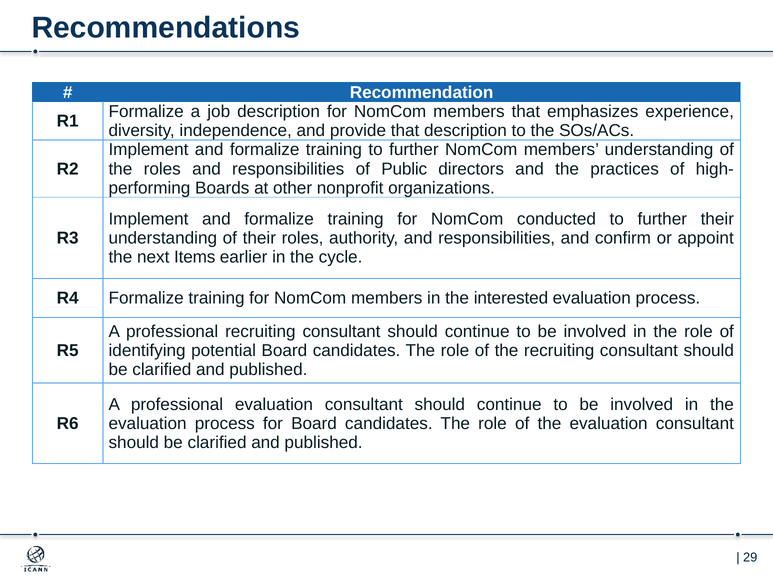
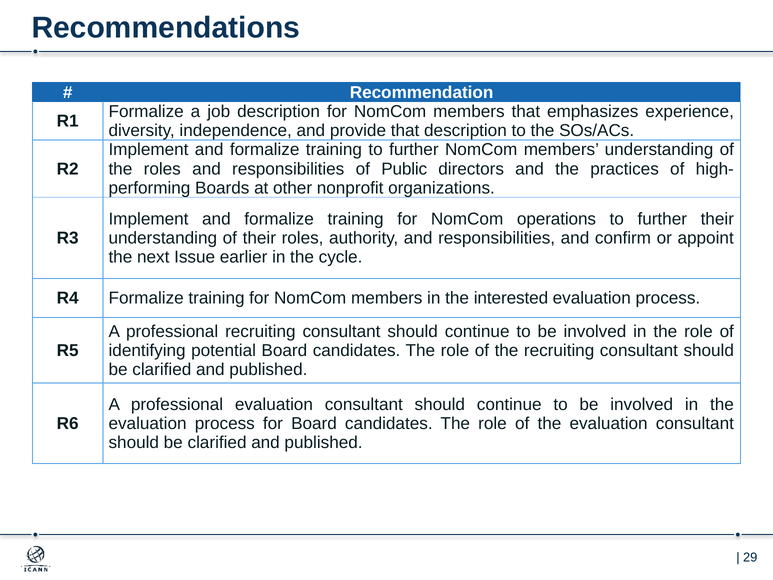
conducted: conducted -> operations
Items: Items -> Issue
